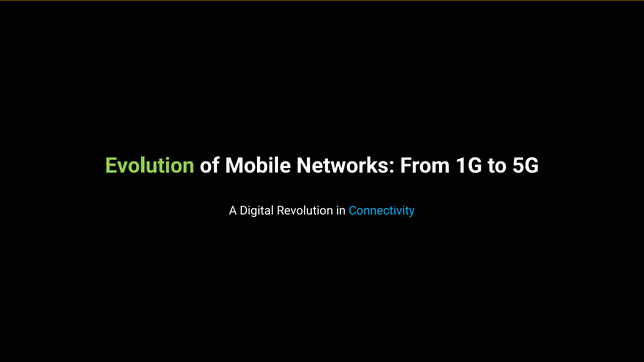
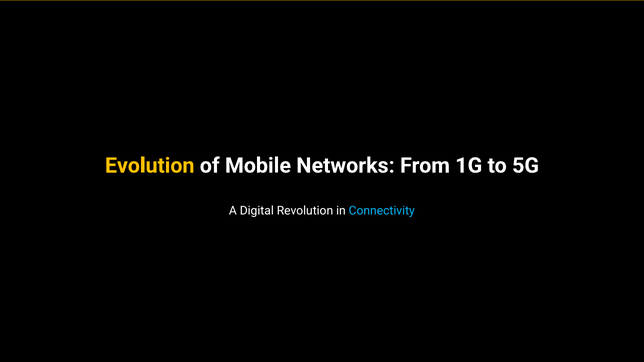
Evolution colour: light green -> yellow
